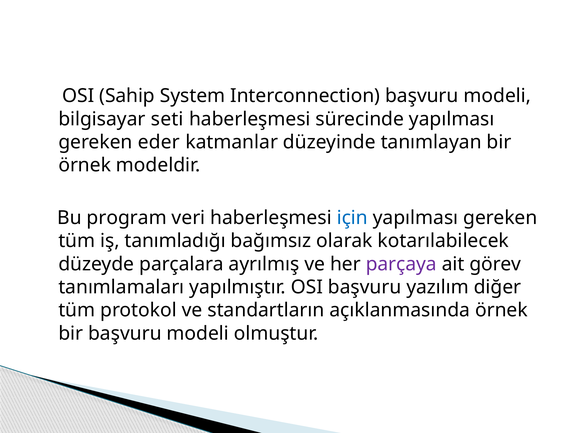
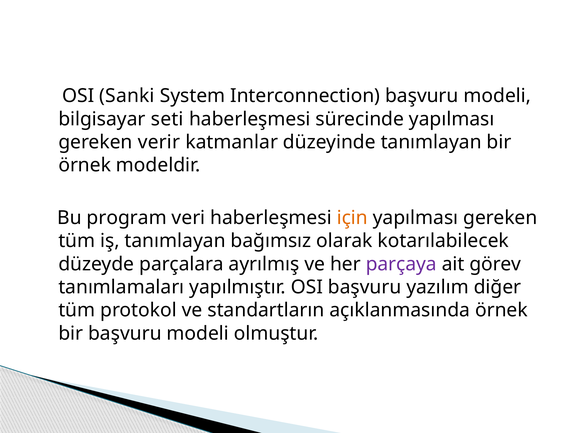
Sahip: Sahip -> Sanki
eder: eder -> verir
için colour: blue -> orange
iş tanımladığı: tanımladığı -> tanımlayan
